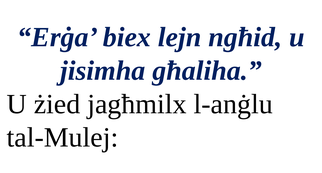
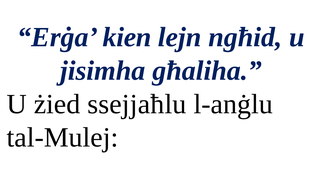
biex: biex -> kien
jagħmilx: jagħmilx -> ssejjaħlu
